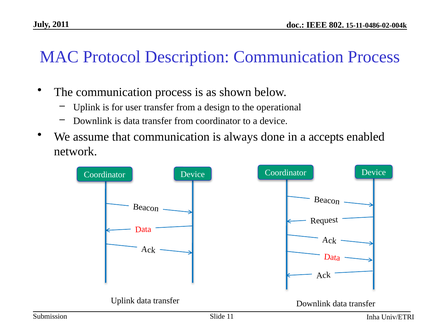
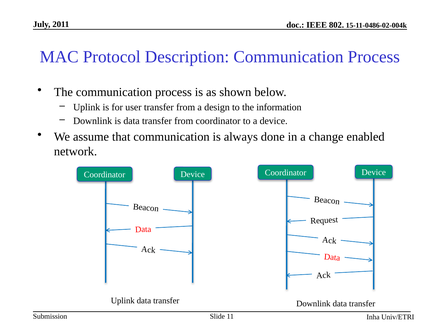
operational: operational -> information
accepts: accepts -> change
